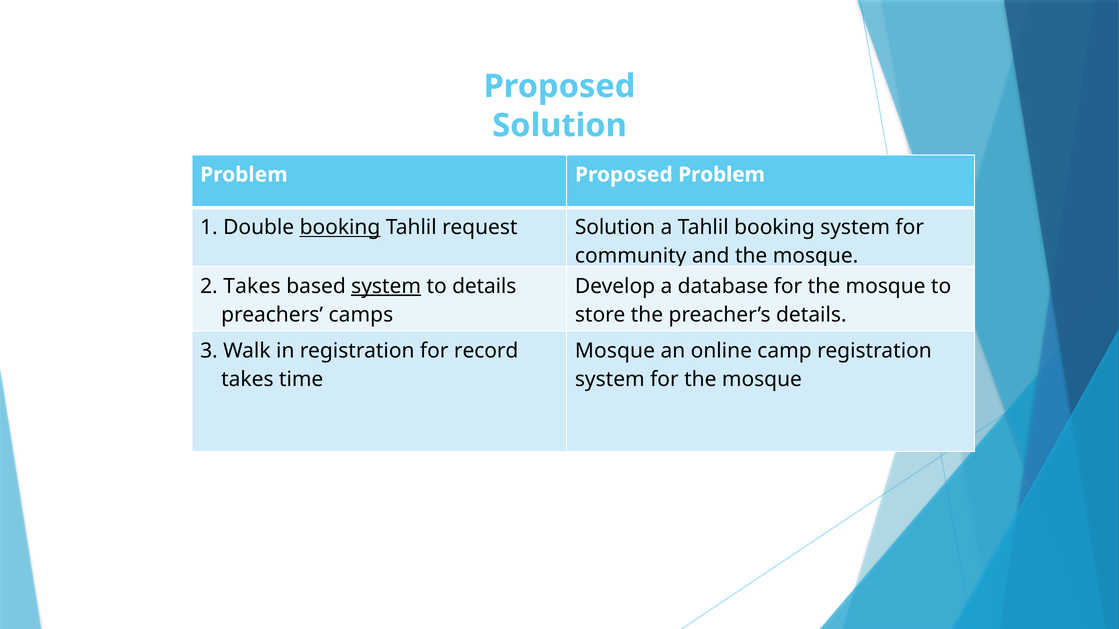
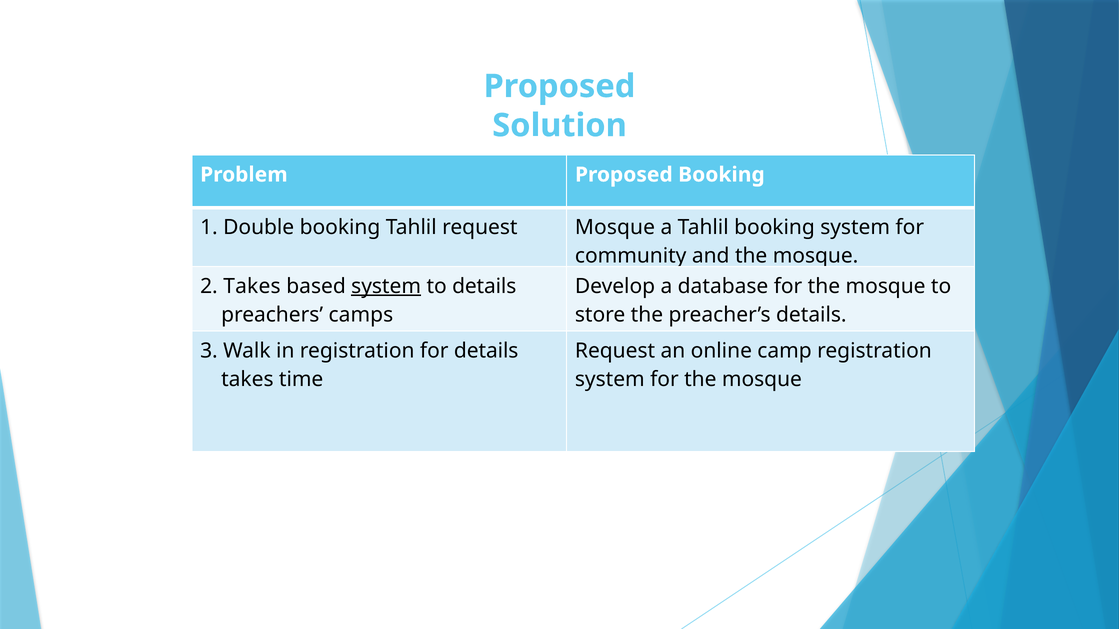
Proposed Problem: Problem -> Booking
booking at (340, 228) underline: present -> none
request Solution: Solution -> Mosque
for record: record -> details
Mosque at (615, 351): Mosque -> Request
